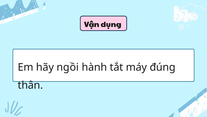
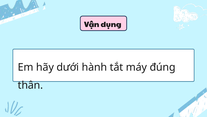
ngồi: ngồi -> dưới
